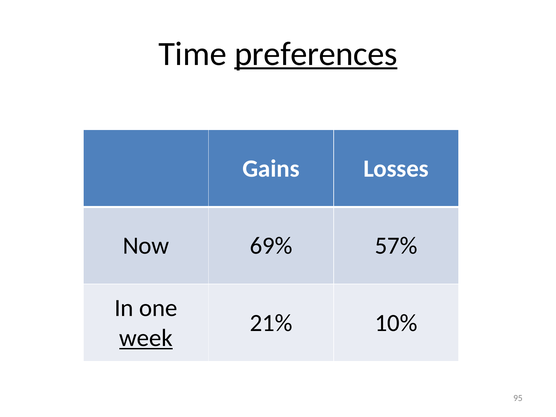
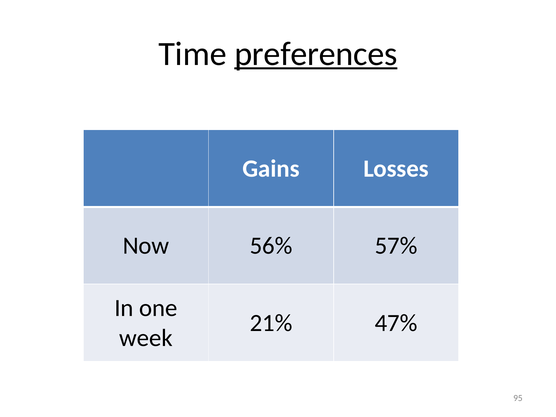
69%: 69% -> 56%
10%: 10% -> 47%
week underline: present -> none
